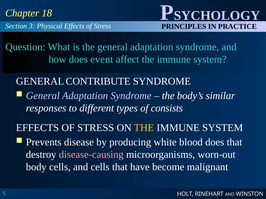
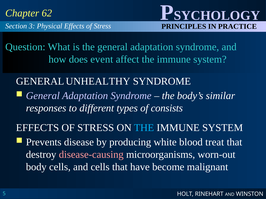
18: 18 -> 62
CONTRIBUTE: CONTRIBUTE -> UNHEALTHY
THE at (144, 128) colour: yellow -> light blue
blood does: does -> treat
